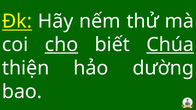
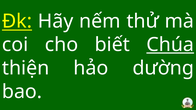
cho underline: present -> none
